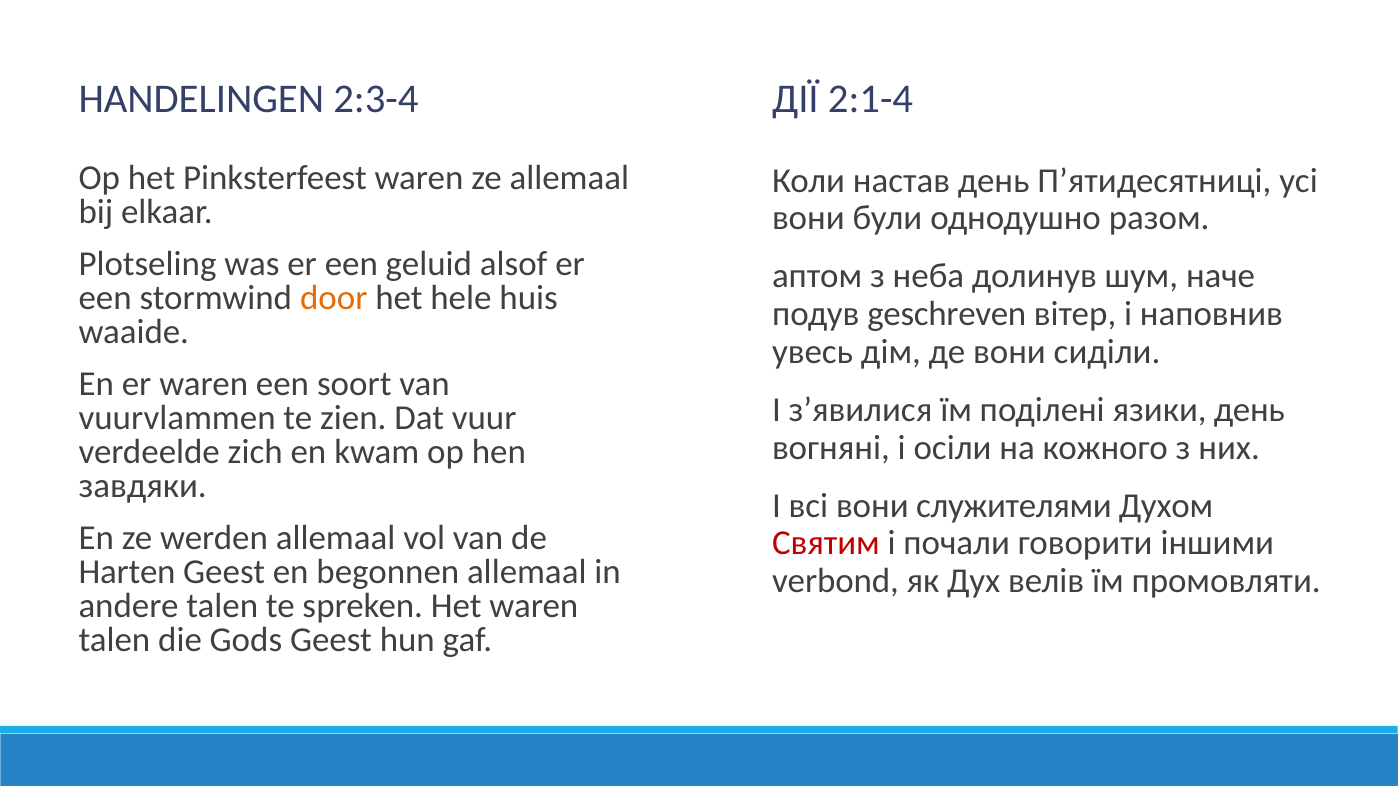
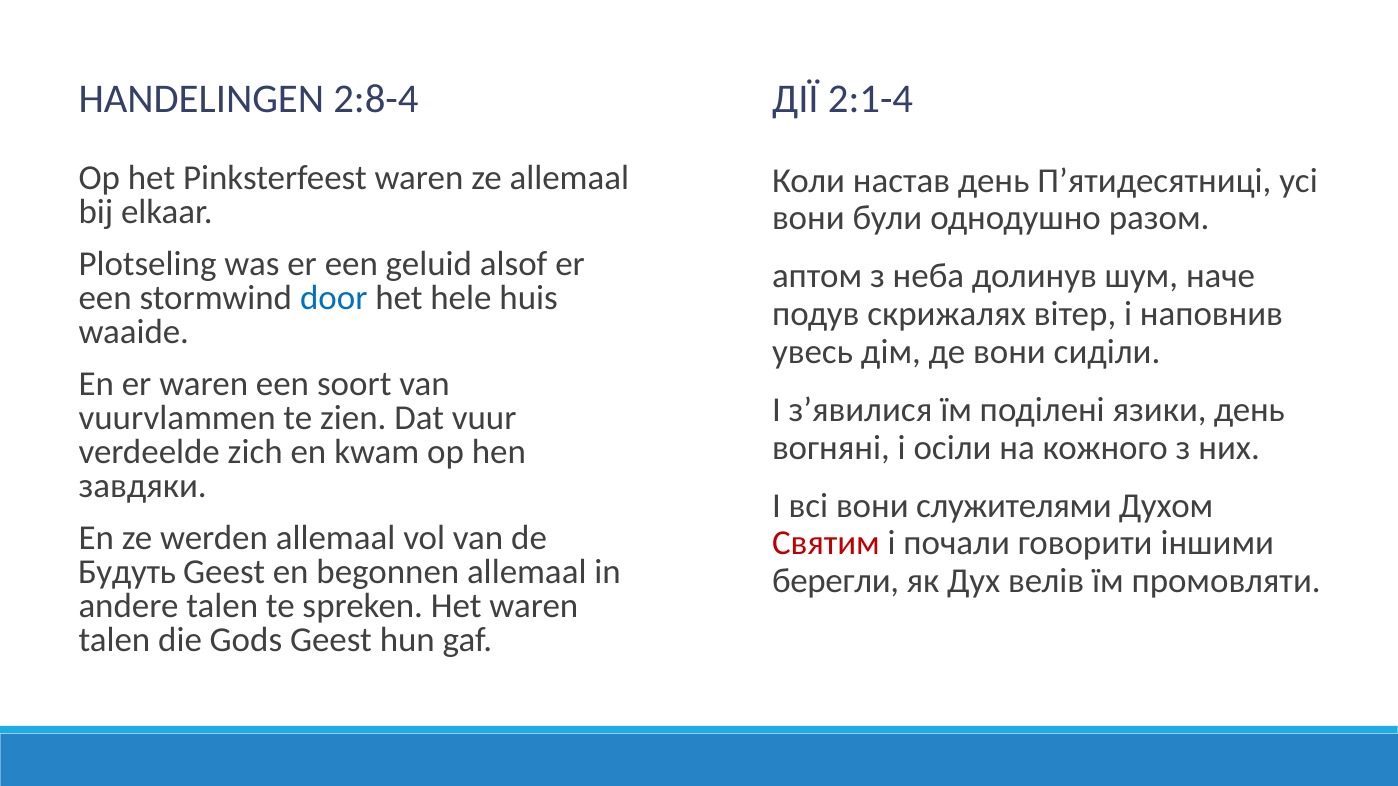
2:3-4: 2:3-4 -> 2:8-4
door colour: orange -> blue
geschreven: geschreven -> скрижалях
Harten: Harten -> Будуть
verbond: verbond -> берегли
